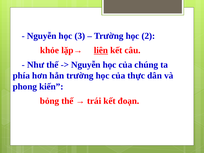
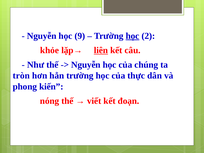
3: 3 -> 9
học at (133, 36) underline: none -> present
phía: phía -> tròn
bỏng: bỏng -> nóng
trái: trái -> viết
